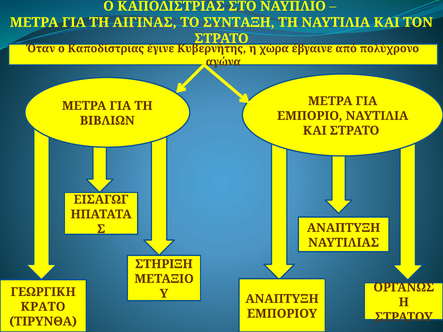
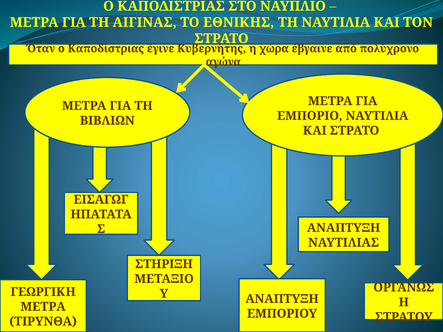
ΣΥΝΤΑΞΗ: ΣΥΝΤΑΞΗ -> ΕΘΝΙΚΗΣ
ΚΡΑΤΟ at (43, 307): ΚΡΑΤΟ -> ΜΕΤΡΑ
